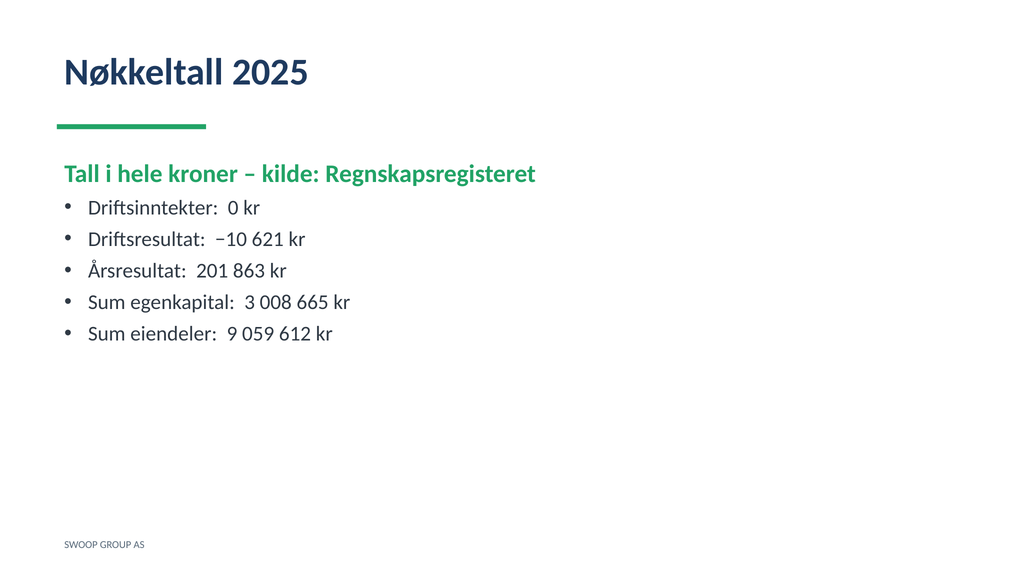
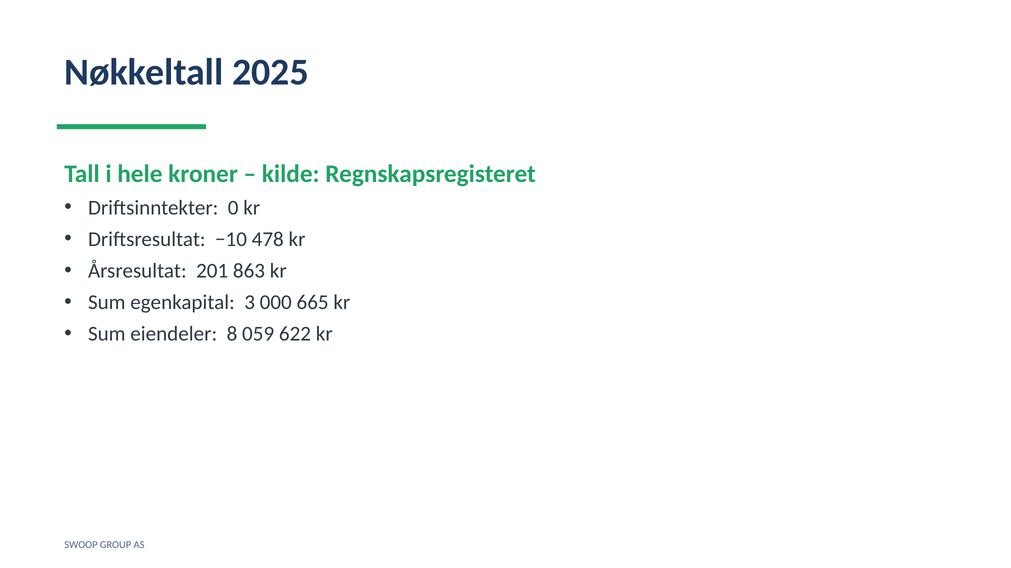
621: 621 -> 478
008: 008 -> 000
9: 9 -> 8
612: 612 -> 622
